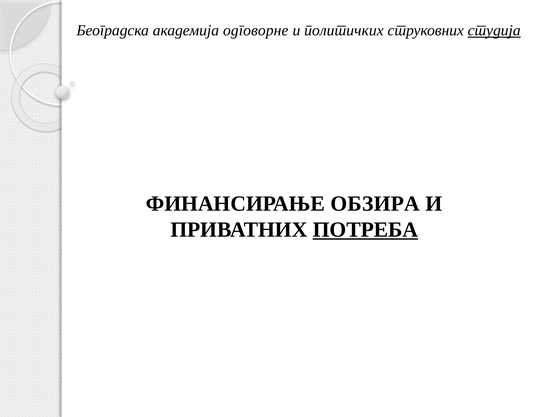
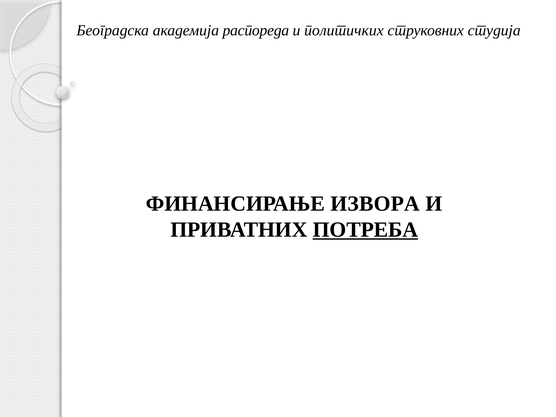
одговорне: одговорне -> распореда
студија underline: present -> none
ОБЗИРА: ОБЗИРА -> ИЗВОРА
